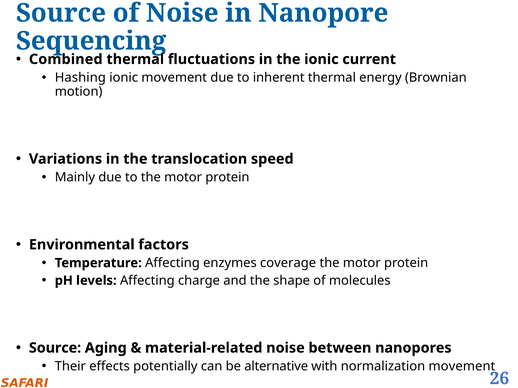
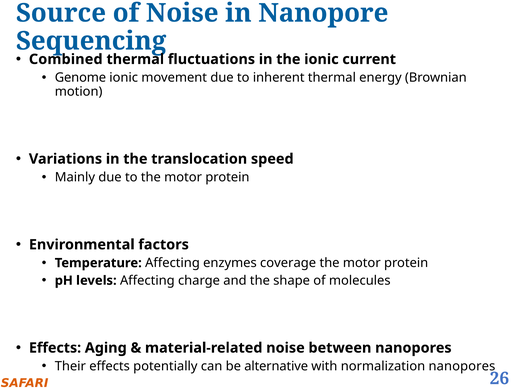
Hashing: Hashing -> Genome
Source at (55, 348): Source -> Effects
normalization movement: movement -> nanopores
